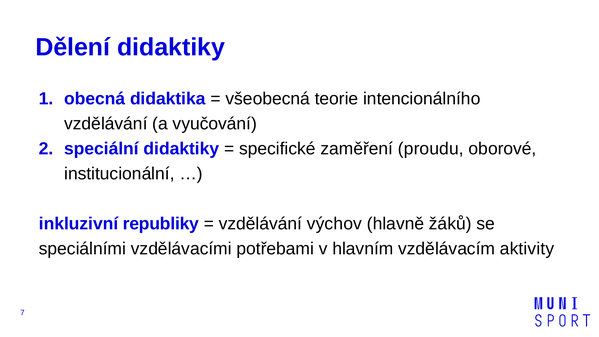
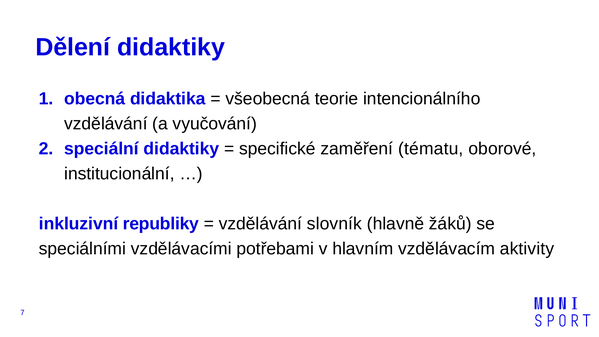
proudu: proudu -> tématu
výchov: výchov -> slovník
